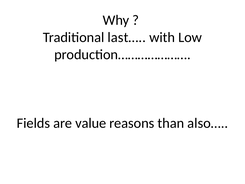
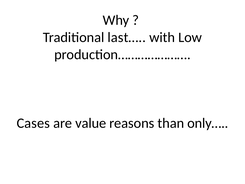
Fields: Fields -> Cases
also…: also… -> only…
